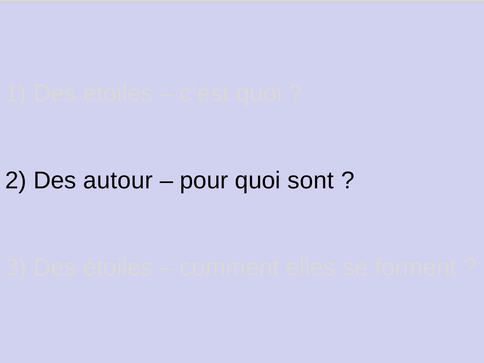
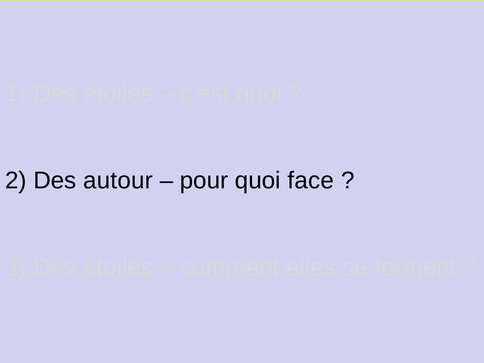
sont: sont -> face
